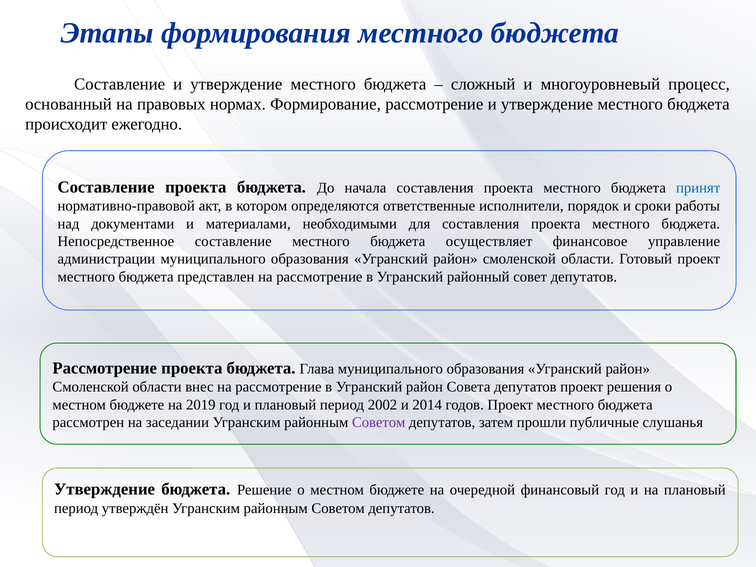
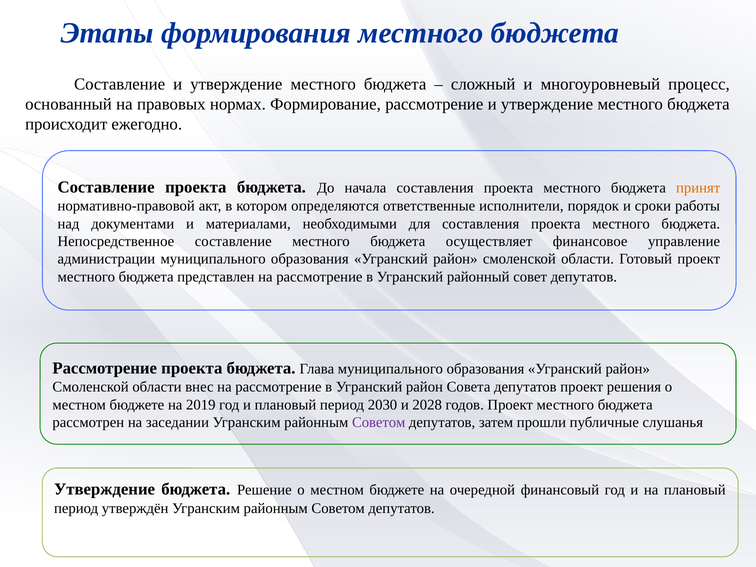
принят colour: blue -> orange
2002: 2002 -> 2030
2014: 2014 -> 2028
